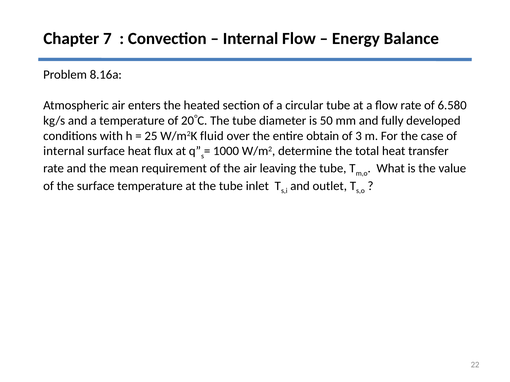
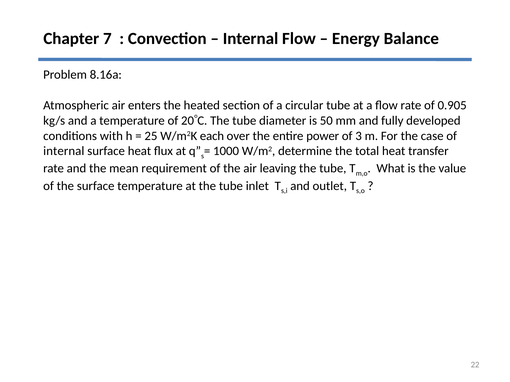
6.580: 6.580 -> 0.905
fluid: fluid -> each
obtain: obtain -> power
